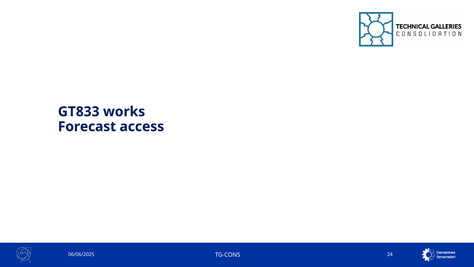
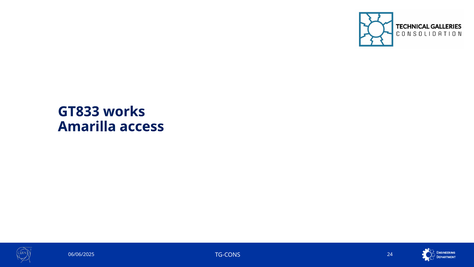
Forecast: Forecast -> Amarilla
